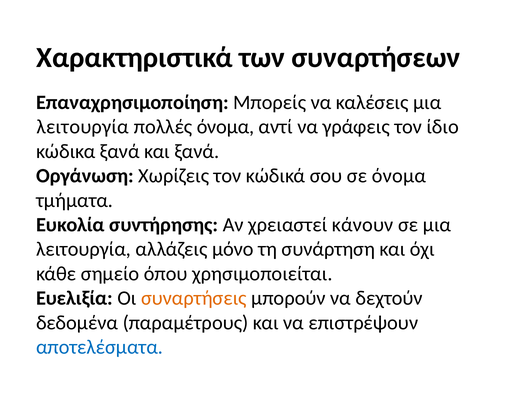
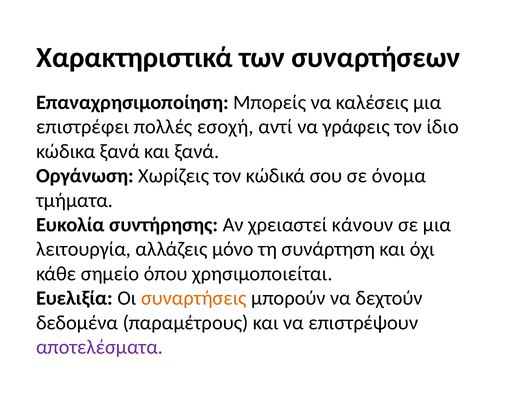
λειτουργία at (83, 127): λειτουργία -> επιστρέφει
πολλές όνομα: όνομα -> εσοχή
αποτελέσματα colour: blue -> purple
